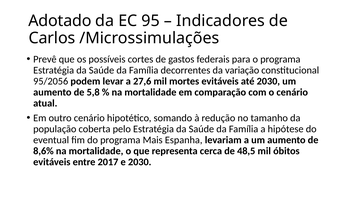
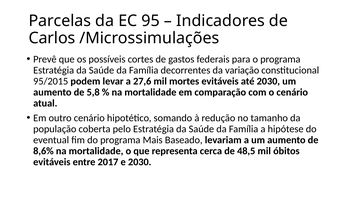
Adotado: Adotado -> Parcelas
95/2056: 95/2056 -> 95/2015
Espanha: Espanha -> Baseado
